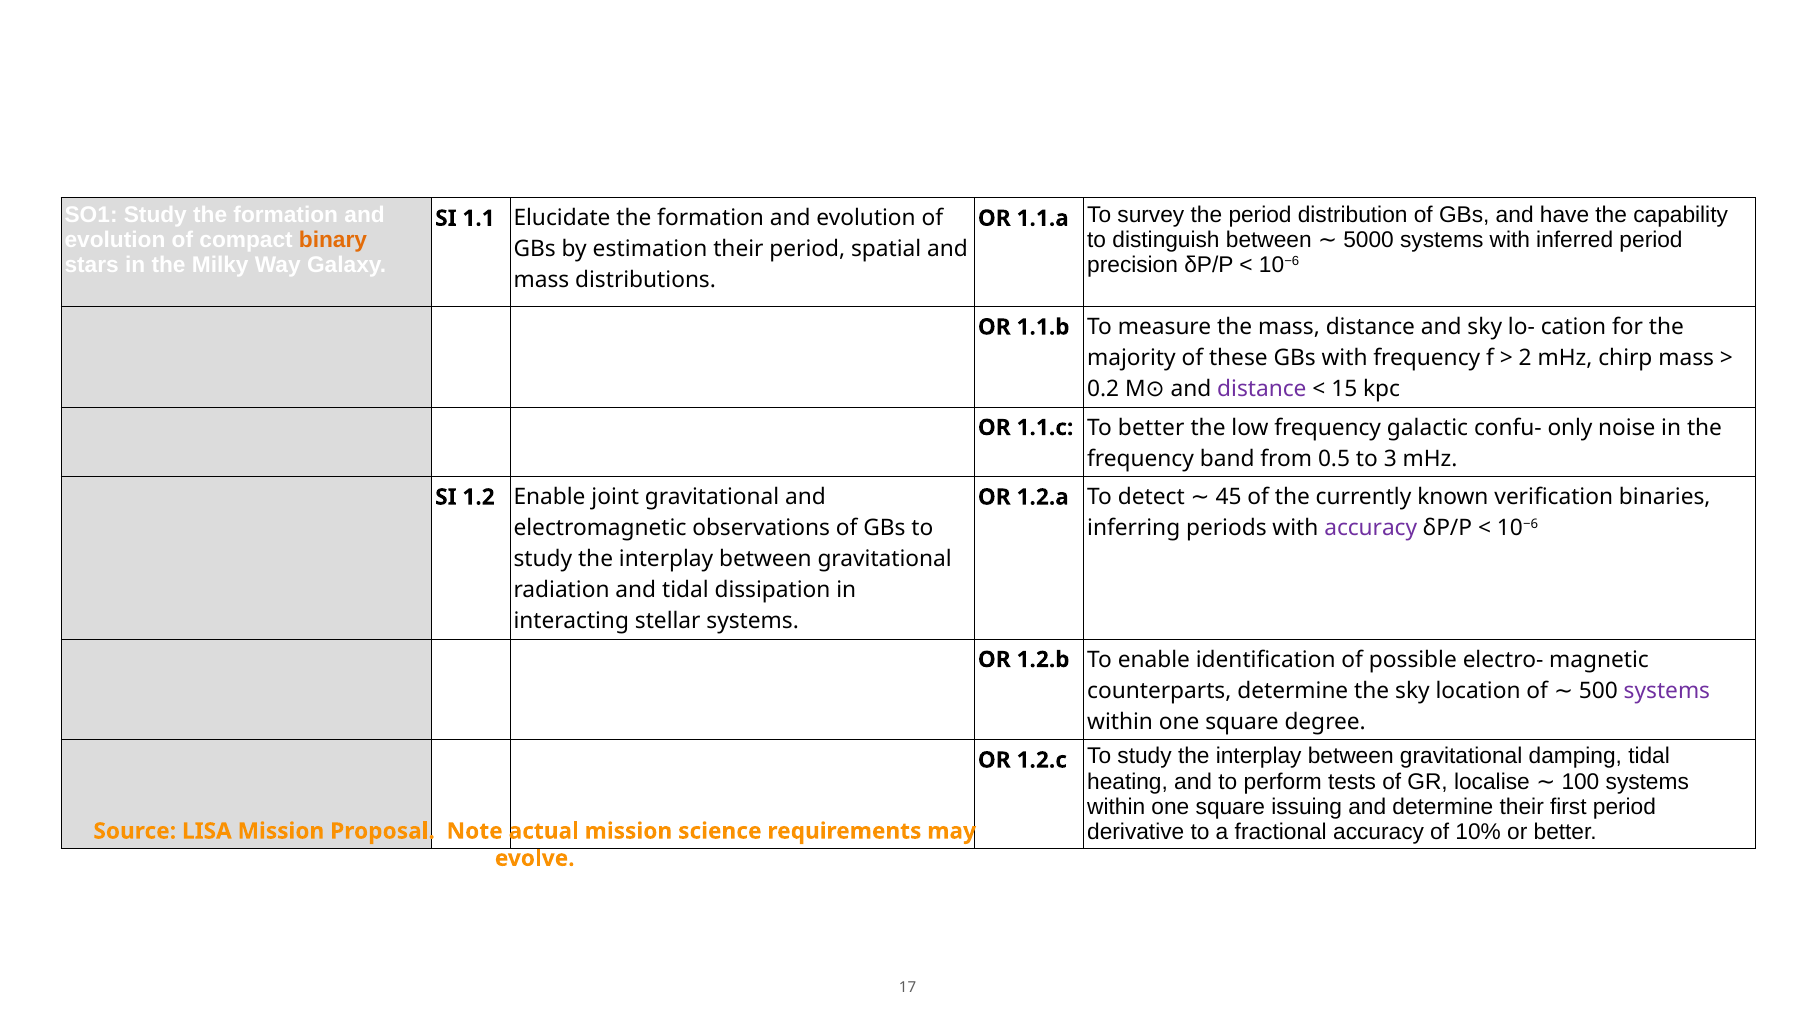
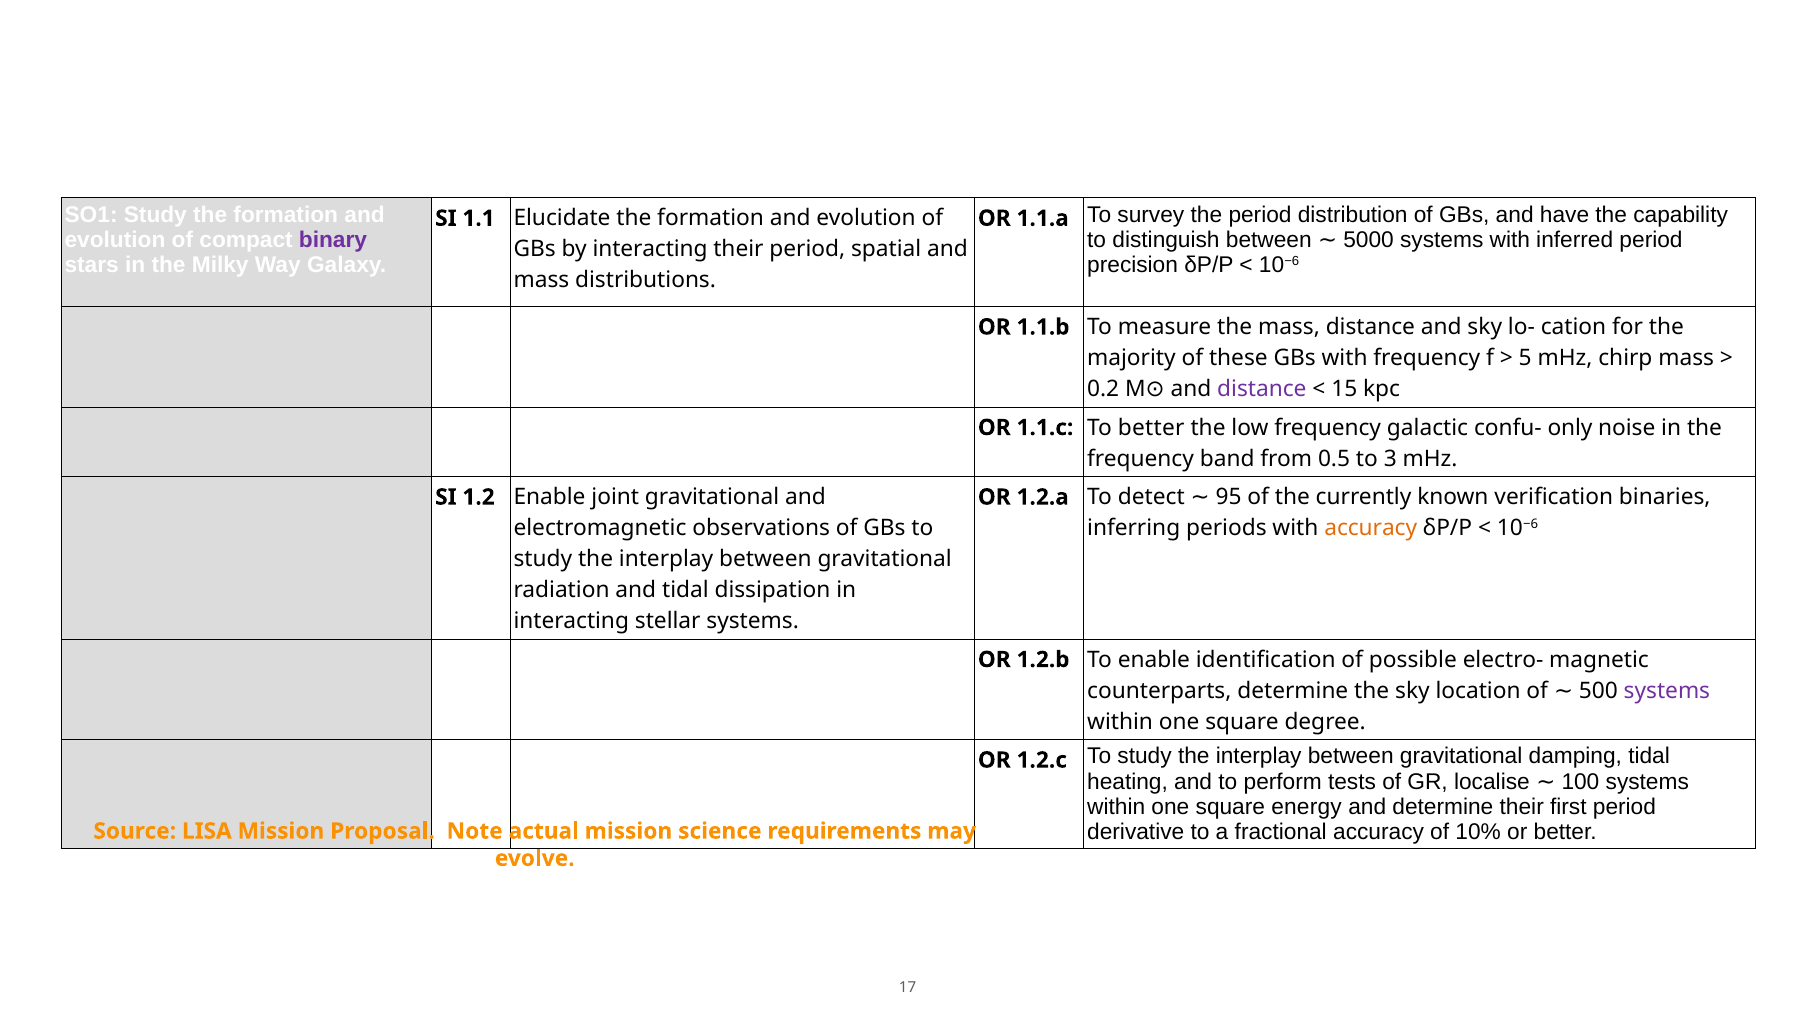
binary colour: orange -> purple
by estimation: estimation -> interacting
2: 2 -> 5
45: 45 -> 95
accuracy at (1371, 528) colour: purple -> orange
issuing: issuing -> energy
